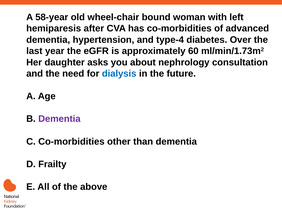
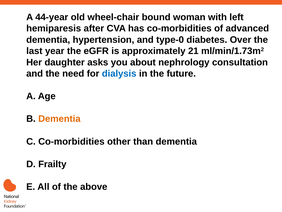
58-year: 58-year -> 44-year
type-4: type-4 -> type-0
60: 60 -> 21
Dementia at (59, 119) colour: purple -> orange
